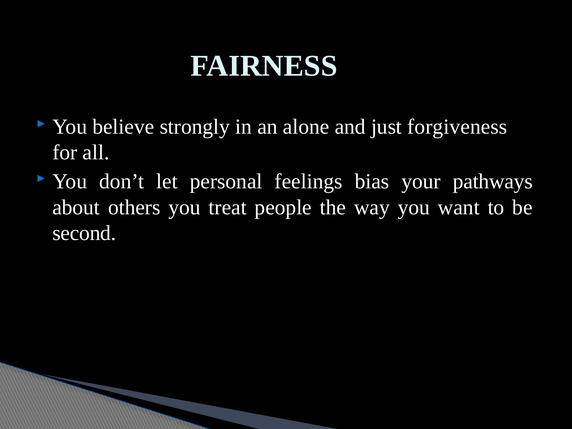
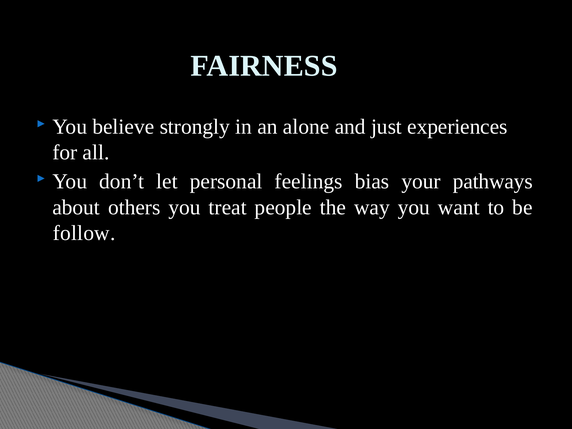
forgiveness: forgiveness -> experiences
second: second -> follow
